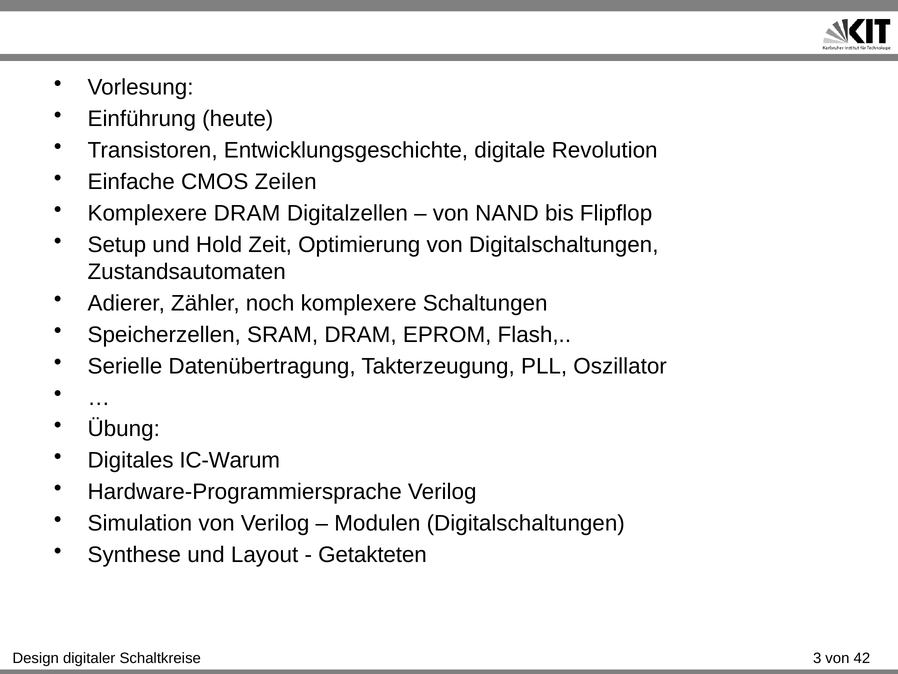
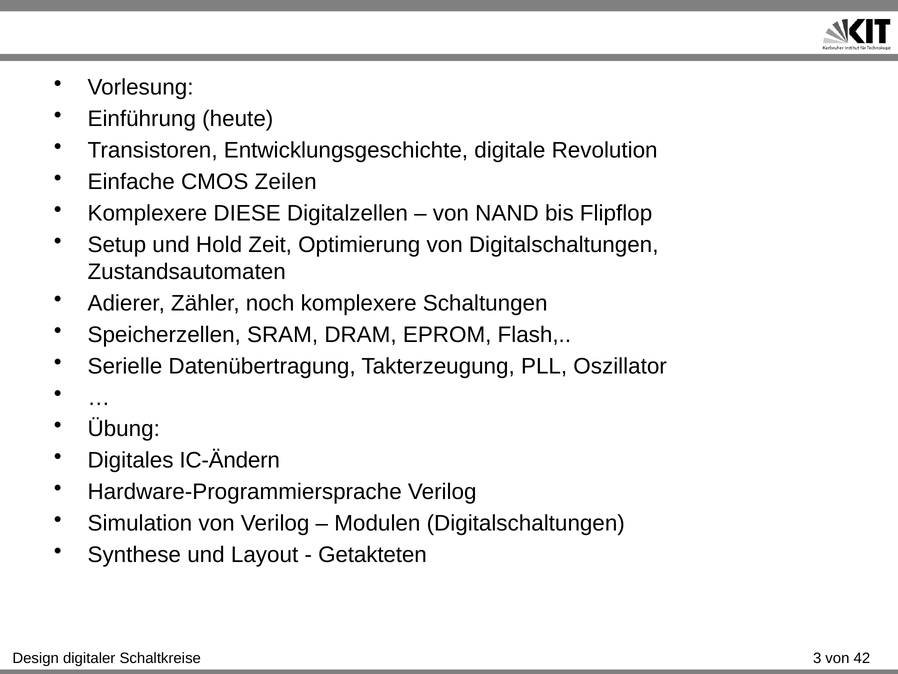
Komplexere DRAM: DRAM -> DIESE
IC-Warum: IC-Warum -> IC-Ändern
